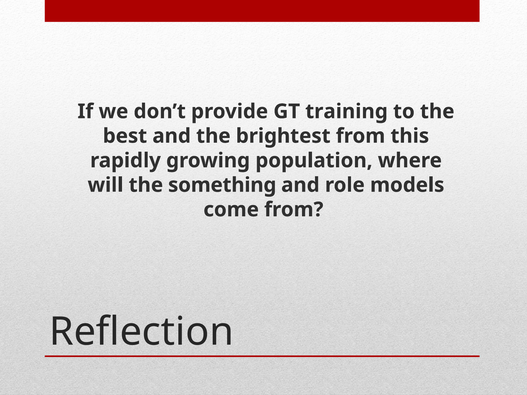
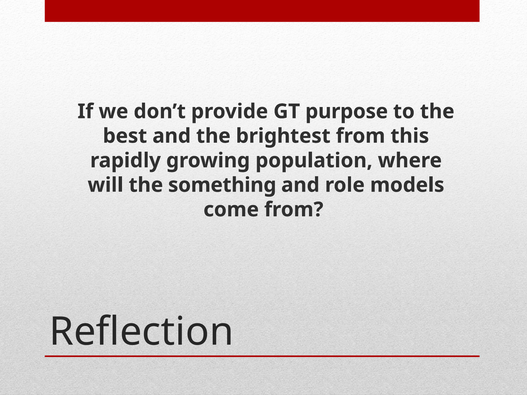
training: training -> purpose
